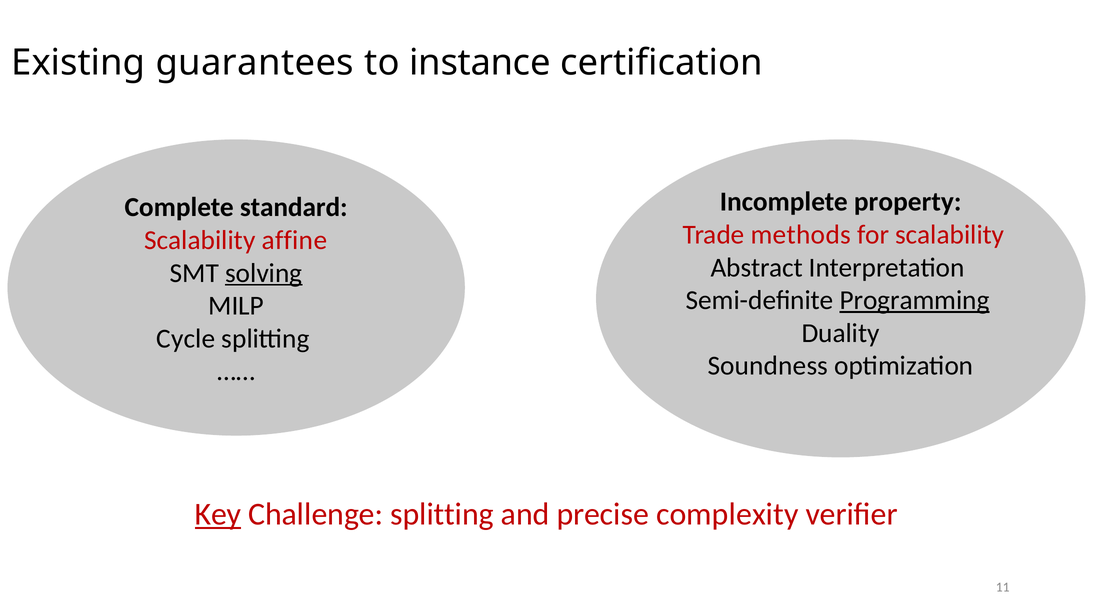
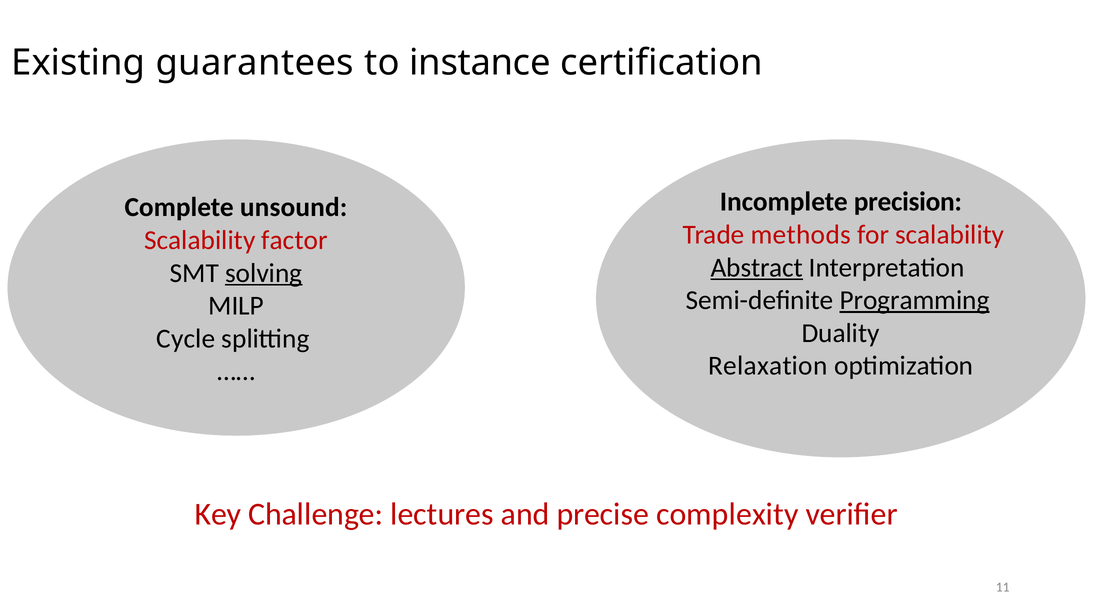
property: property -> precision
standard: standard -> unsound
affine: affine -> factor
Abstract underline: none -> present
Soundness: Soundness -> Relaxation
Key underline: present -> none
Challenge splitting: splitting -> lectures
